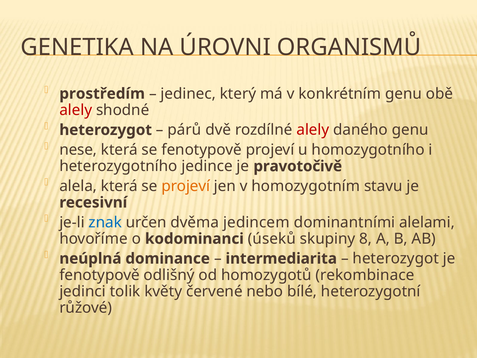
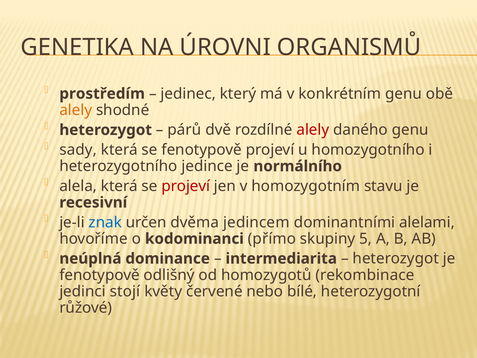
alely at (76, 110) colour: red -> orange
nese: nese -> sady
pravotočivě: pravotočivě -> normálního
projeví at (186, 186) colour: orange -> red
úseků: úseků -> přímo
8: 8 -> 5
tolik: tolik -> stojí
